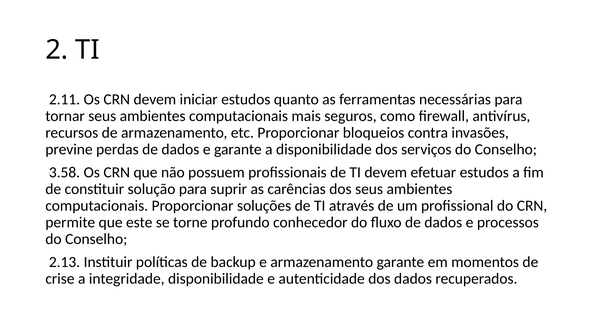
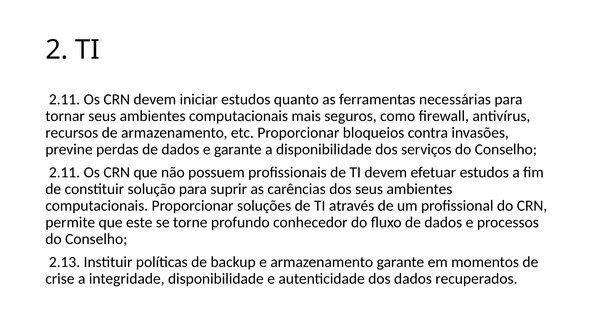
3.58 at (64, 173): 3.58 -> 2.11
